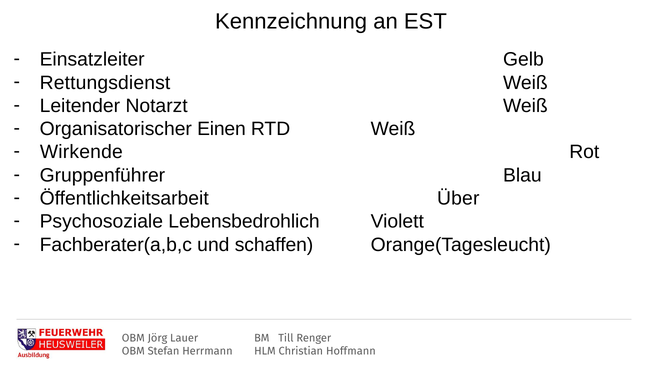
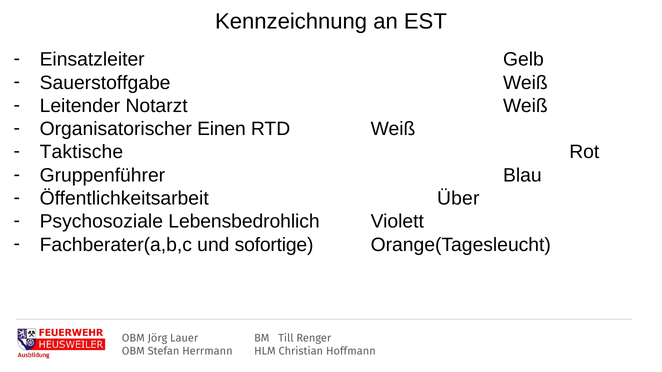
Rettungsdienst: Rettungsdienst -> Sauerstoffgabe
Wirkende: Wirkende -> Taktische
schaffen: schaffen -> sofortige
